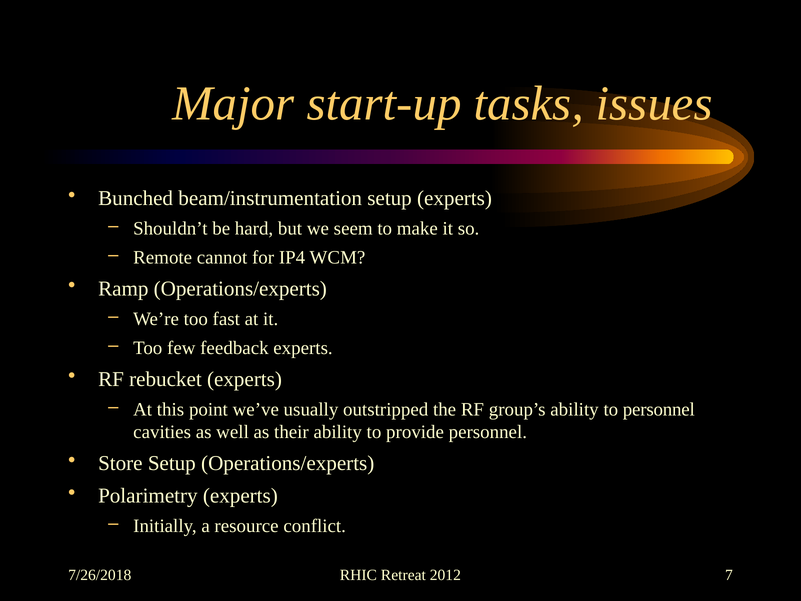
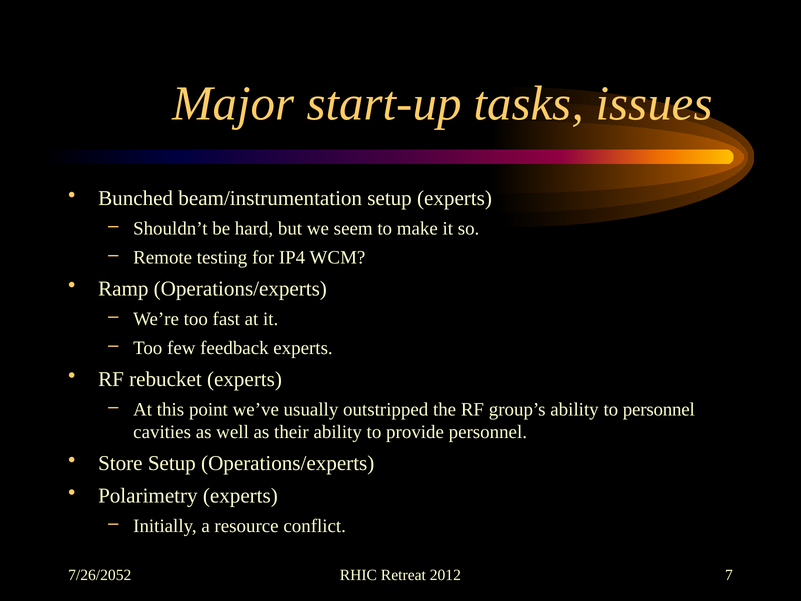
cannot: cannot -> testing
7/26/2018: 7/26/2018 -> 7/26/2052
